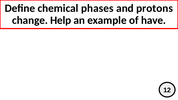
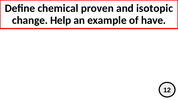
phases: phases -> proven
protons: protons -> isotopic
